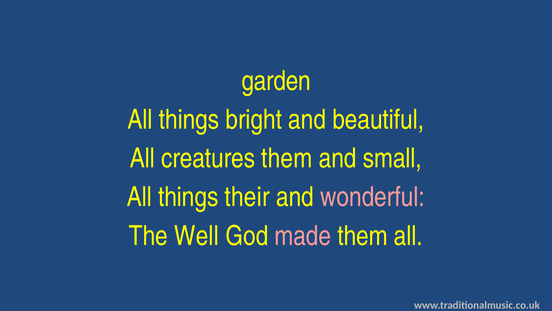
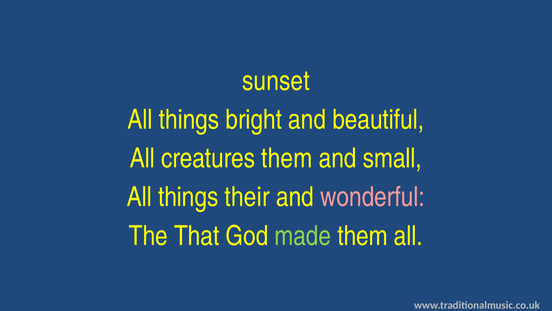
garden: garden -> sunset
Well: Well -> That
made colour: pink -> light green
